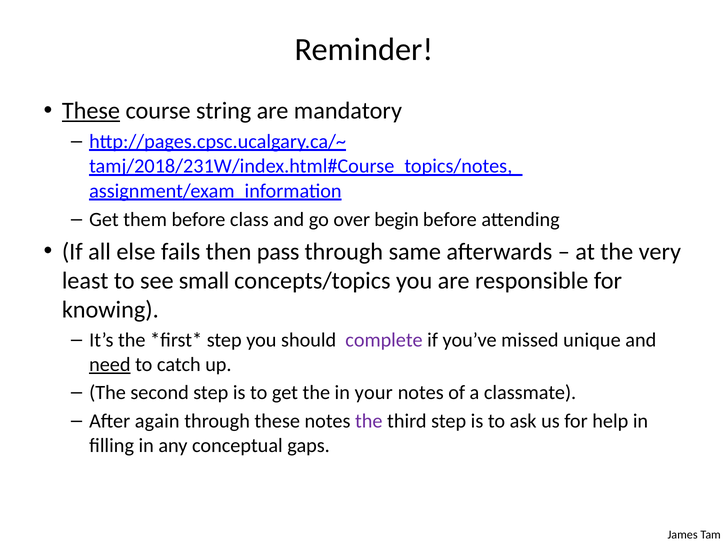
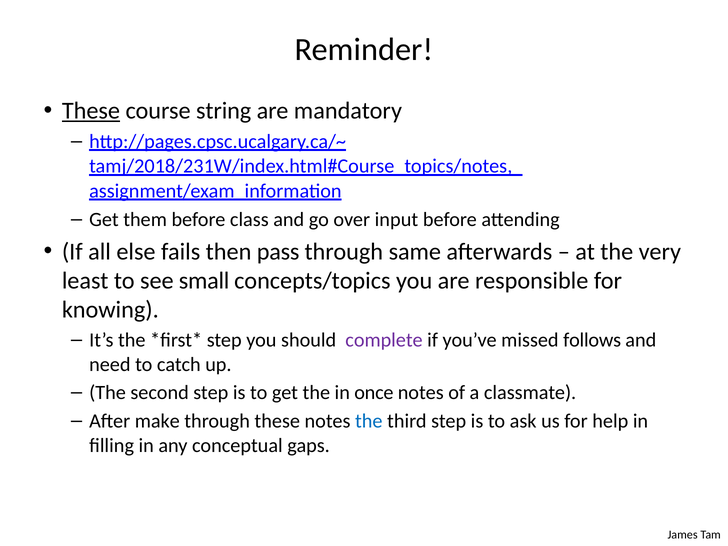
begin: begin -> input
unique: unique -> follows
need underline: present -> none
your: your -> once
again: again -> make
the at (369, 421) colour: purple -> blue
